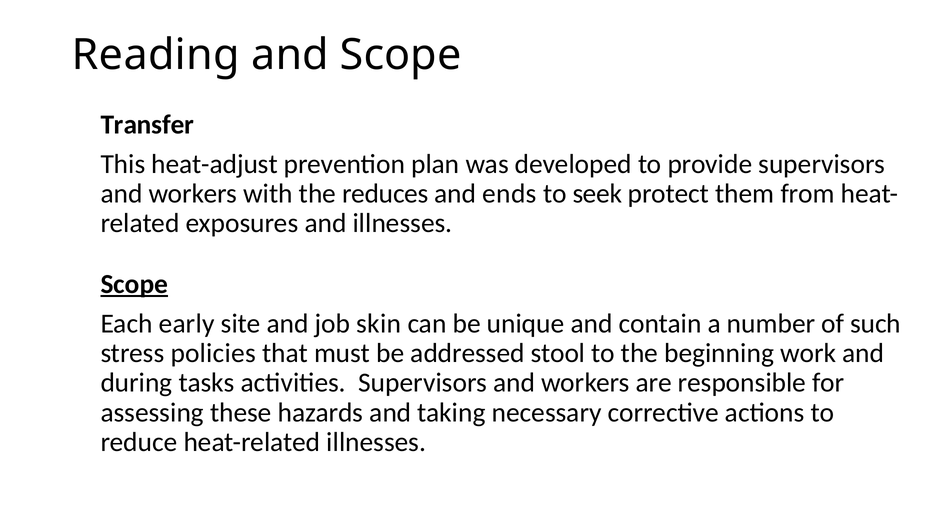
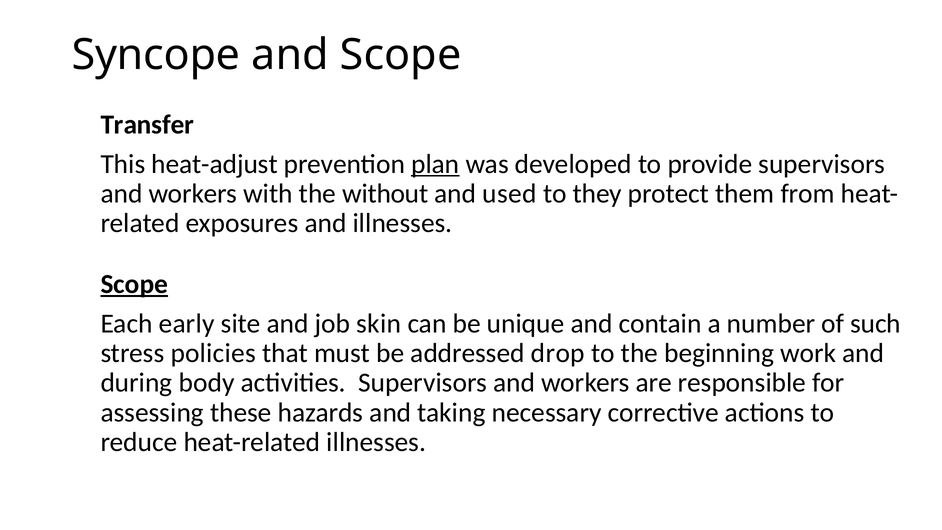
Reading: Reading -> Syncope
plan underline: none -> present
reduces: reduces -> without
ends: ends -> used
seek: seek -> they
stool: stool -> drop
tasks: tasks -> body
